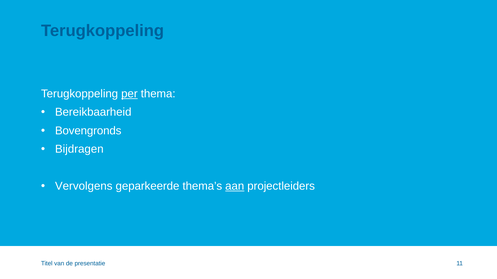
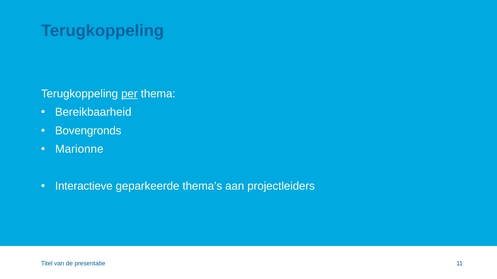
Bijdragen: Bijdragen -> Marionne
Vervolgens: Vervolgens -> Interactieve
aan underline: present -> none
